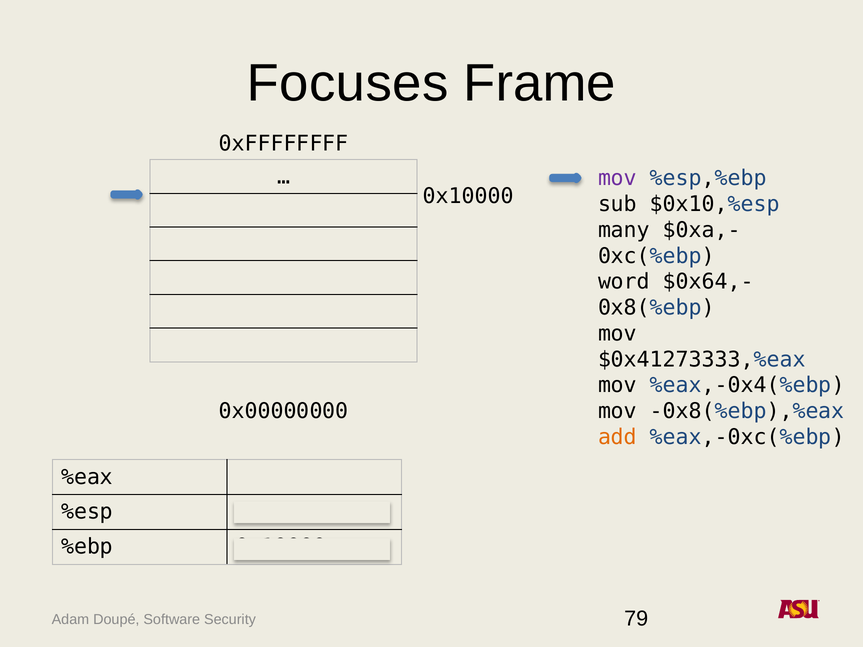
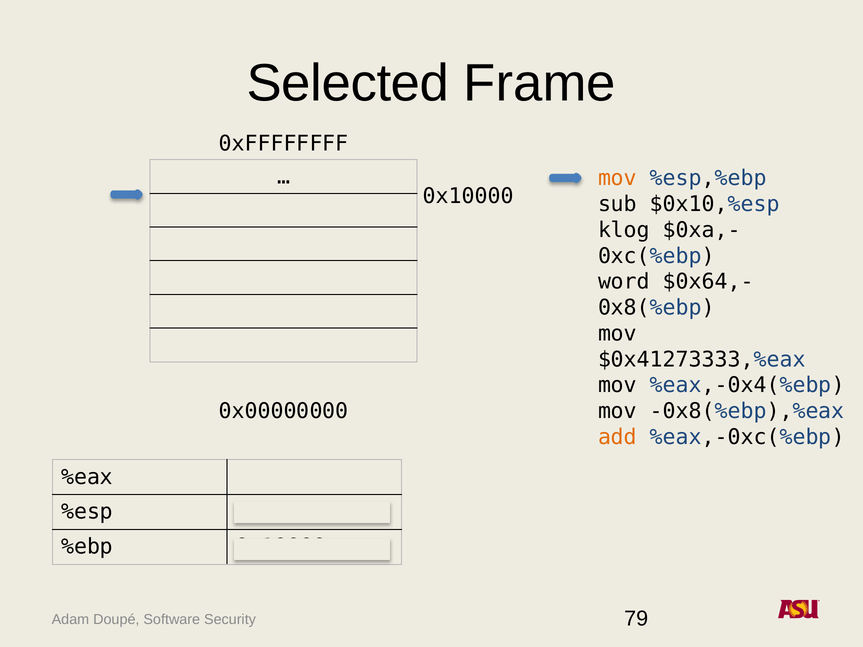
Focuses: Focuses -> Selected
mov at (617, 178) colour: purple -> orange
many: many -> klog
